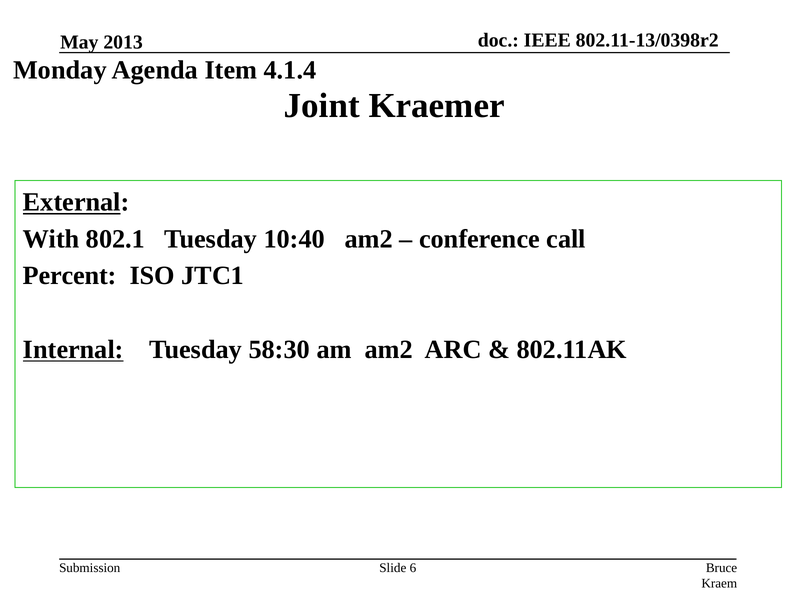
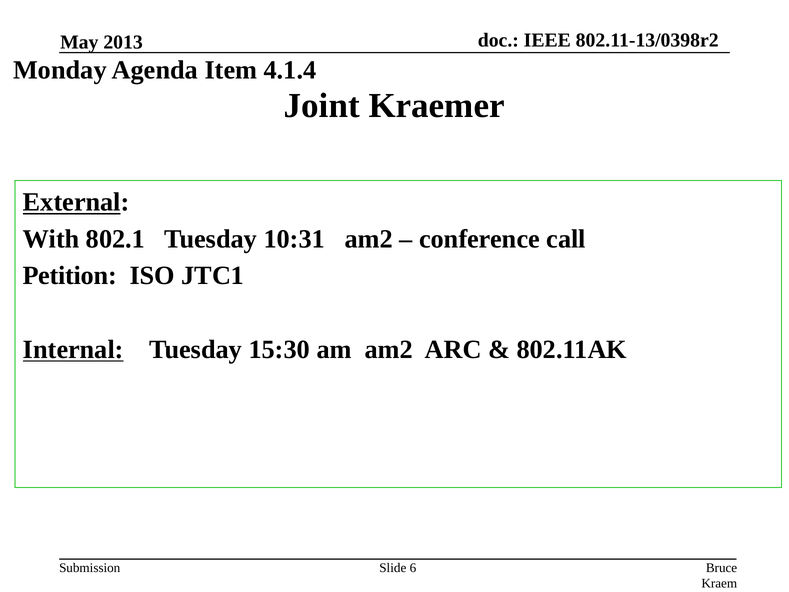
10:40: 10:40 -> 10:31
Percent: Percent -> Petition
58:30: 58:30 -> 15:30
